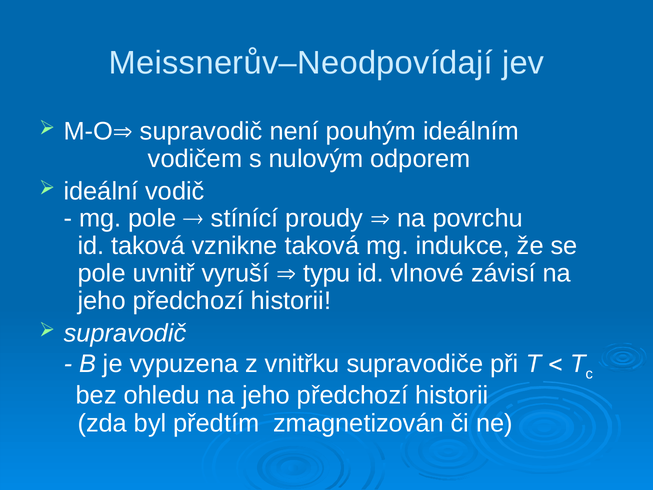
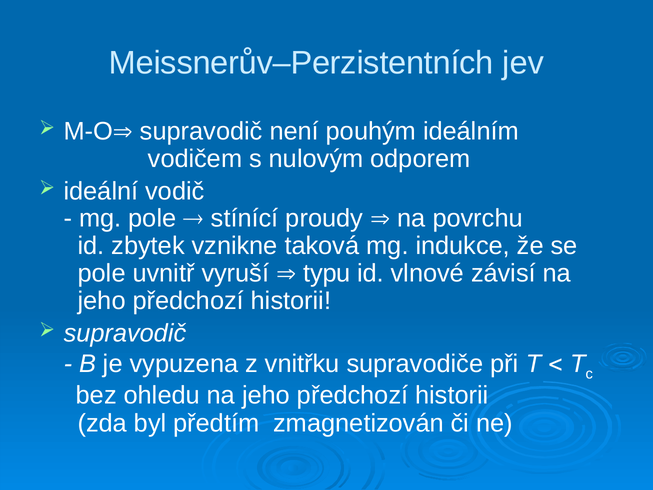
Meissnerův–Neodpovídají: Meissnerův–Neodpovídají -> Meissnerův–Perzistentních
id taková: taková -> zbytek
